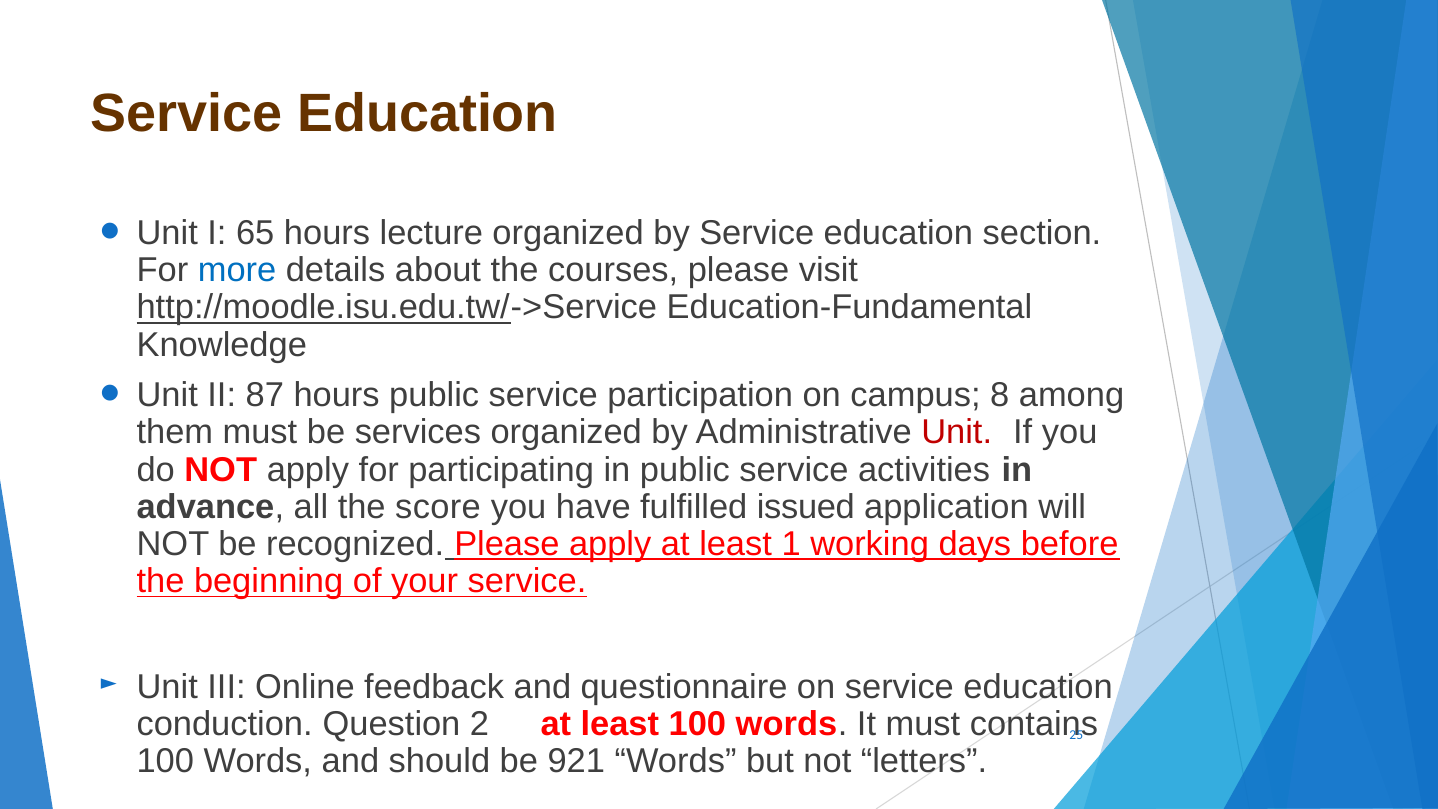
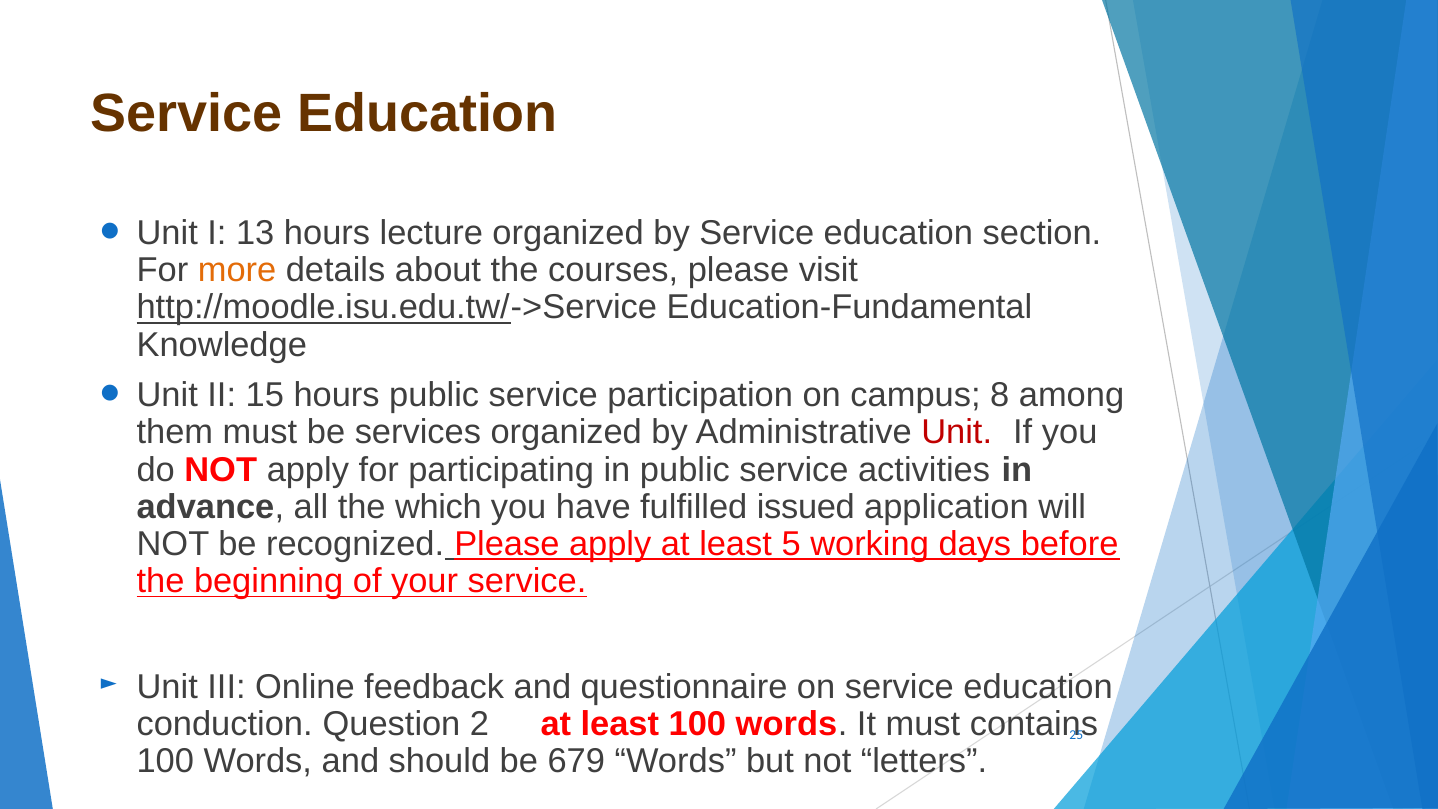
65: 65 -> 13
more colour: blue -> orange
87: 87 -> 15
score: score -> which
1: 1 -> 5
921: 921 -> 679
